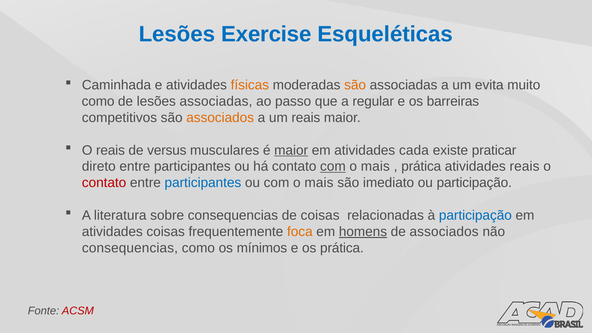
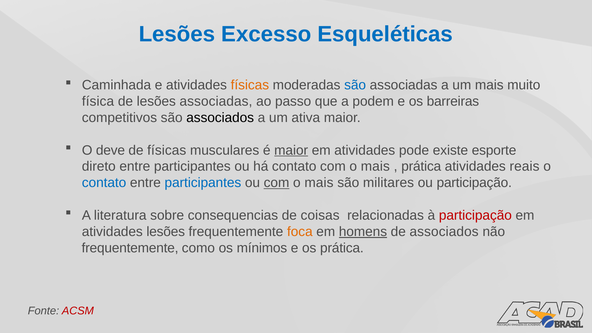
Exercise: Exercise -> Excesso
são at (355, 85) colour: orange -> blue
um evita: evita -> mais
como at (98, 101): como -> física
regular: regular -> podem
associados at (220, 118) colour: orange -> black
um reais: reais -> ativa
O reais: reais -> deve
de versus: versus -> físicas
cada: cada -> pode
praticar: praticar -> esporte
com at (333, 167) underline: present -> none
contato at (104, 183) colour: red -> blue
com at (277, 183) underline: none -> present
imediato: imediato -> militares
participação at (475, 215) colour: blue -> red
atividades coisas: coisas -> lesões
consequencias at (130, 248): consequencias -> frequentemente
